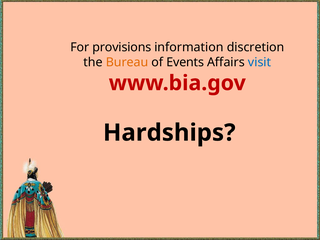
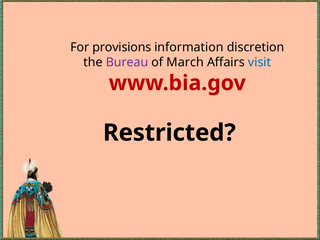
Bureau colour: orange -> purple
Events: Events -> March
Hardships: Hardships -> Restricted
